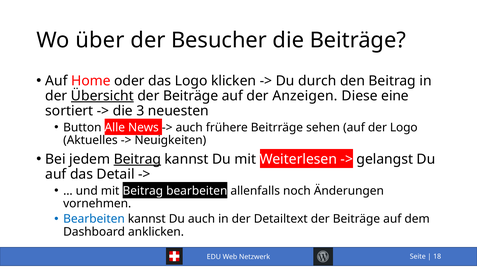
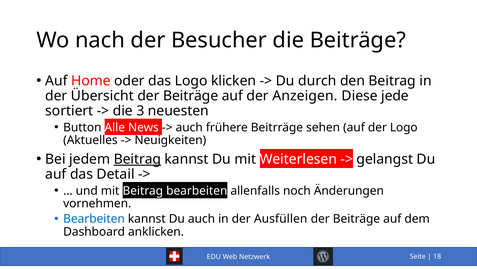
über: über -> nach
Übersicht underline: present -> none
eine: eine -> jede
Detailtext: Detailtext -> Ausfüllen
